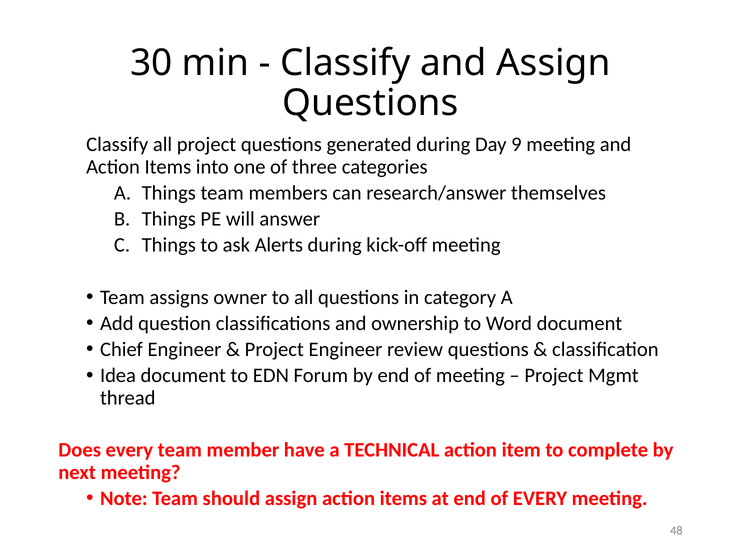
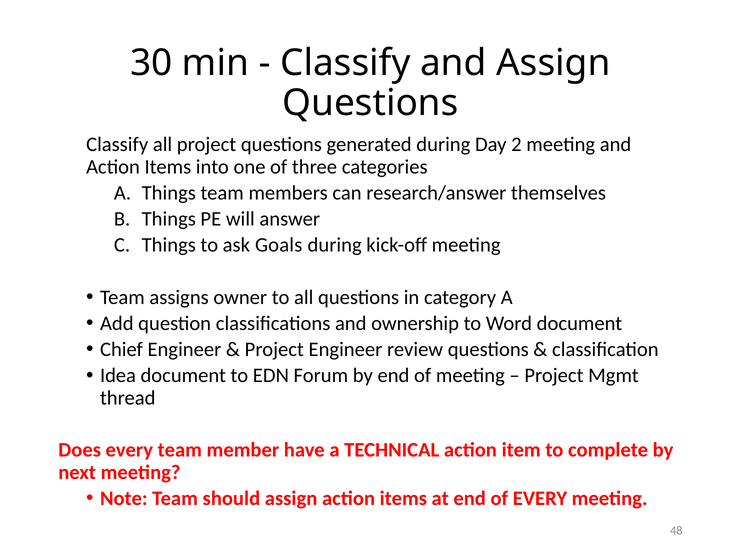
9: 9 -> 2
Alerts: Alerts -> Goals
